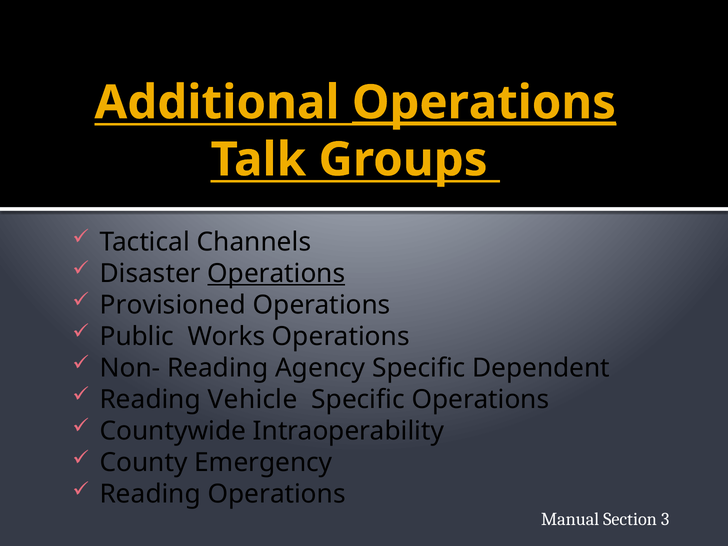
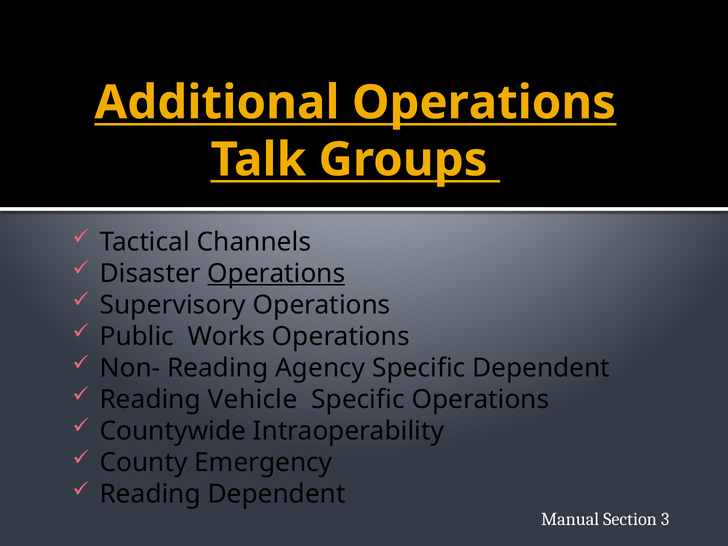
Operations at (484, 103) underline: present -> none
Provisioned: Provisioned -> Supervisory
Reading Operations: Operations -> Dependent
